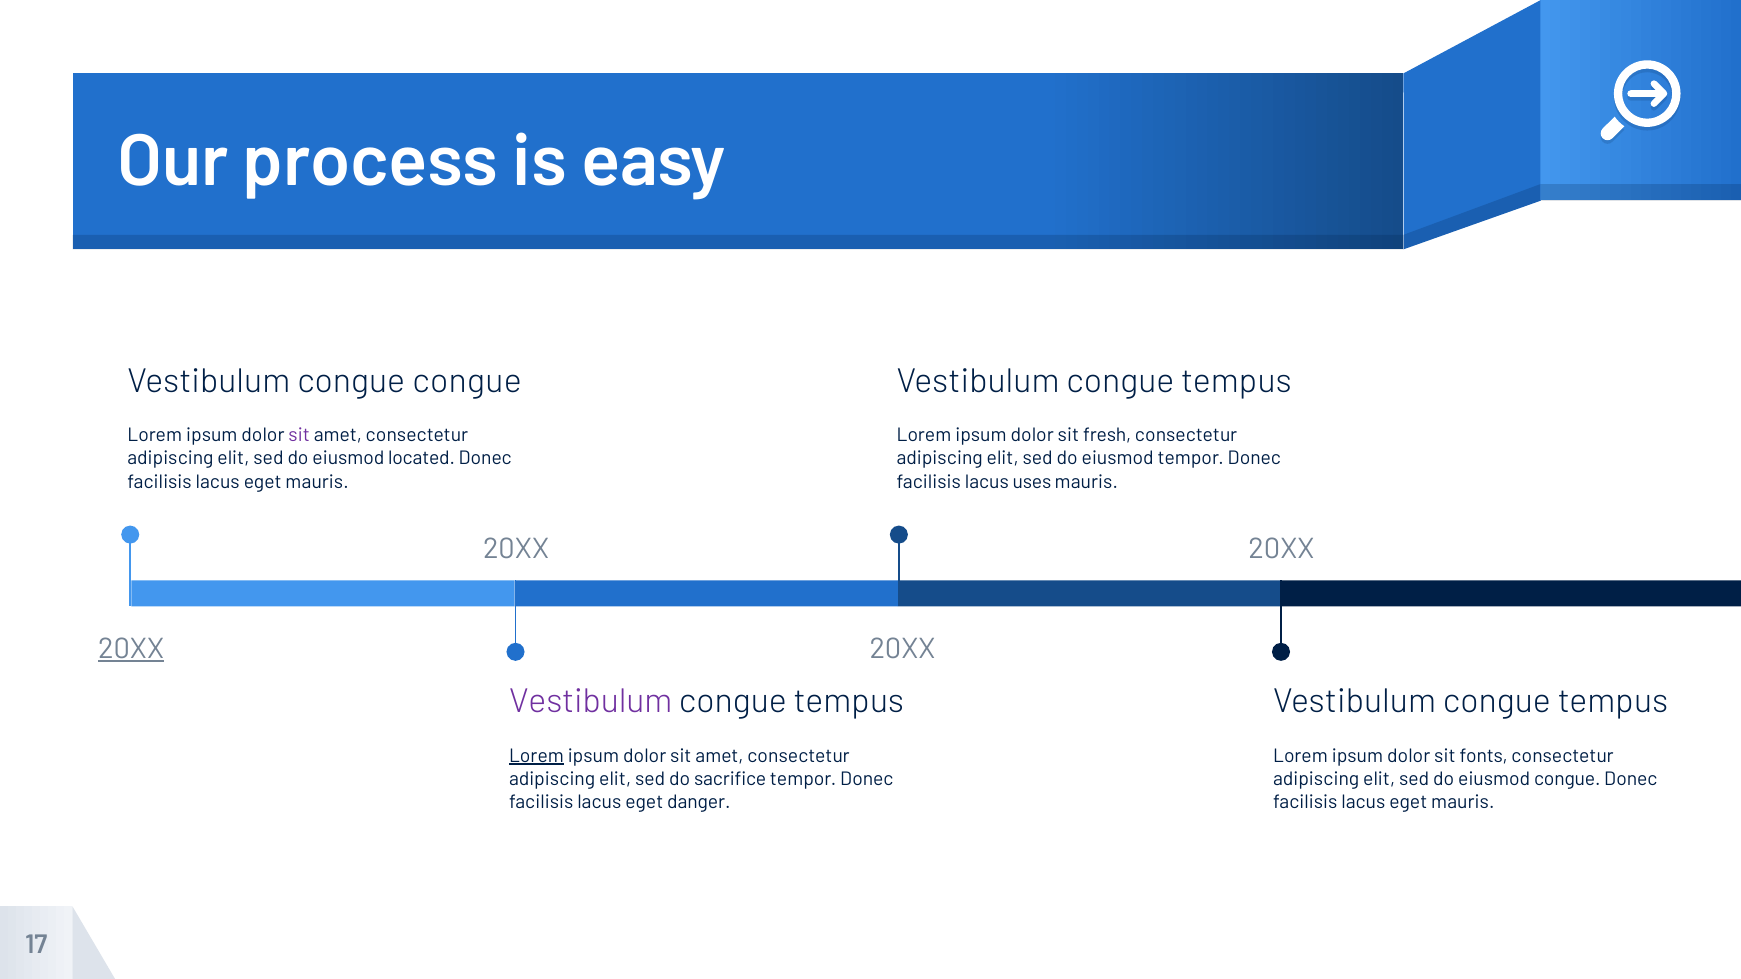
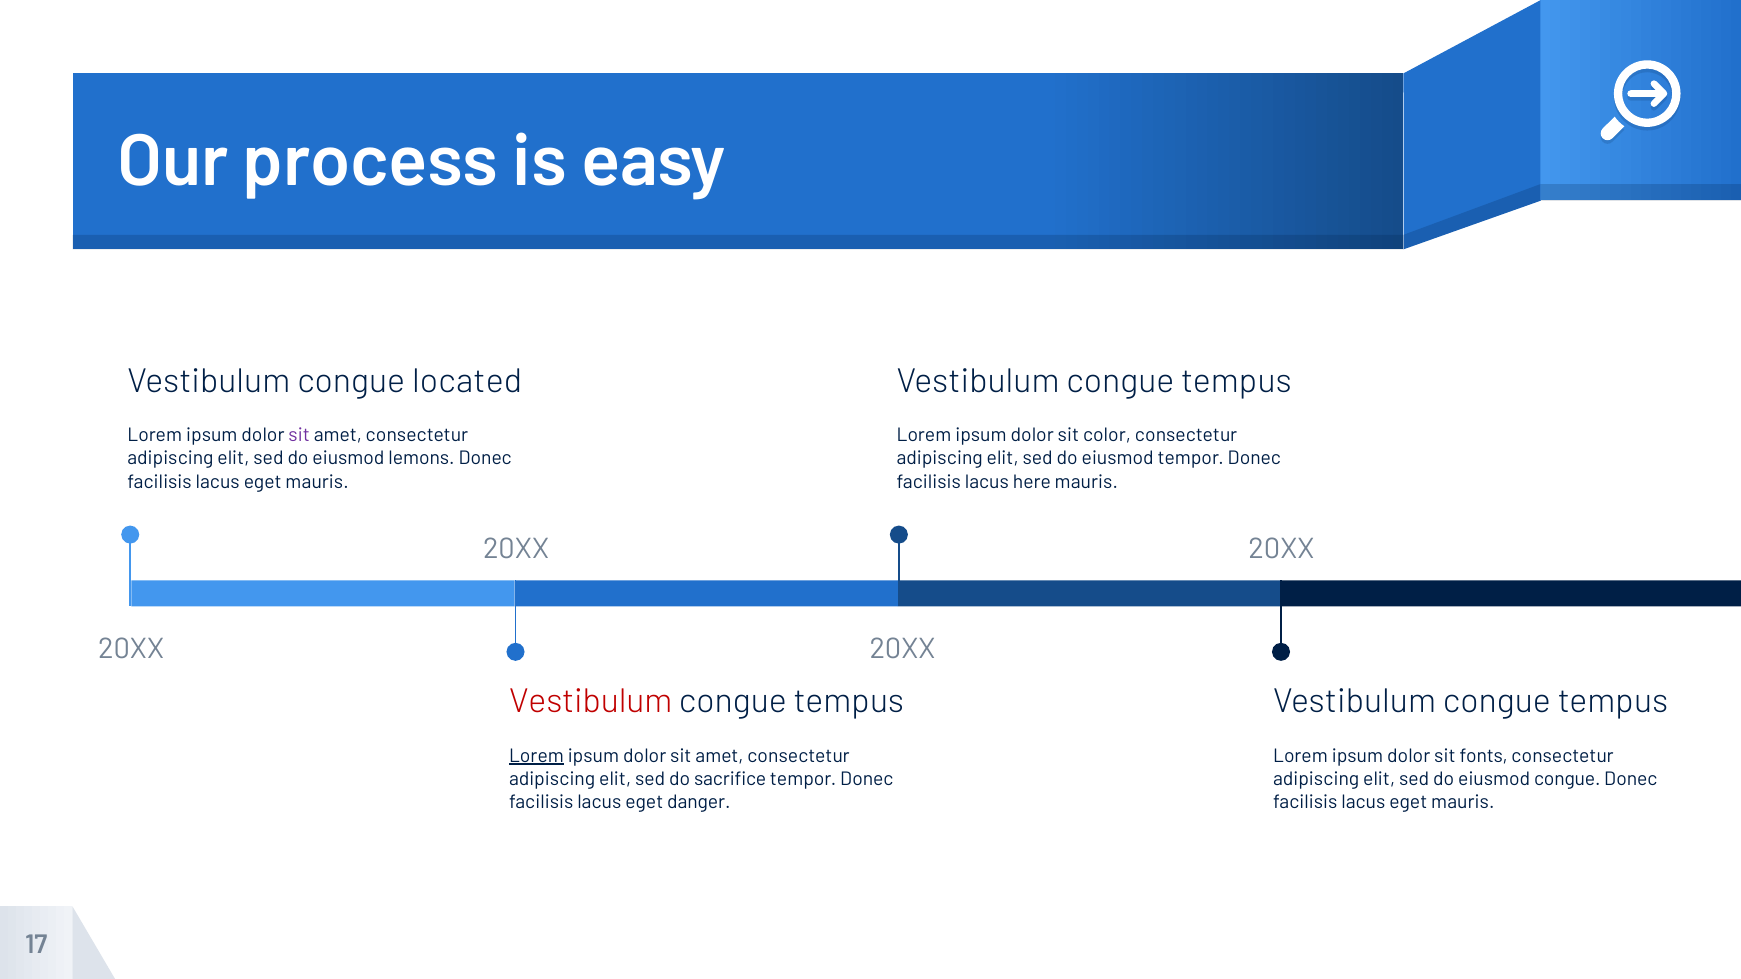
congue congue: congue -> located
fresh: fresh -> color
located: located -> lemons
uses: uses -> here
20XX at (131, 649) underline: present -> none
Vestibulum at (591, 702) colour: purple -> red
